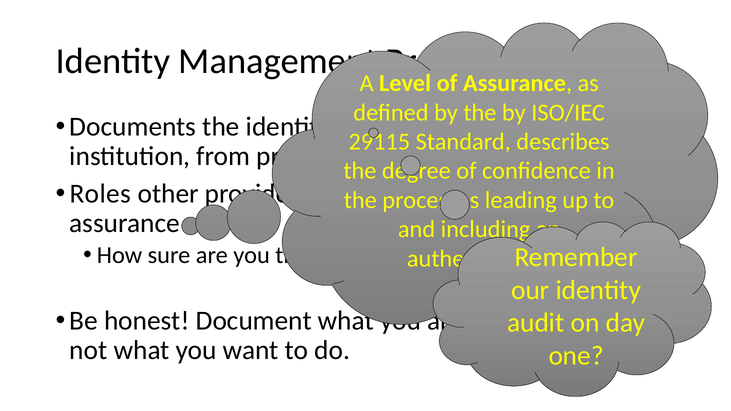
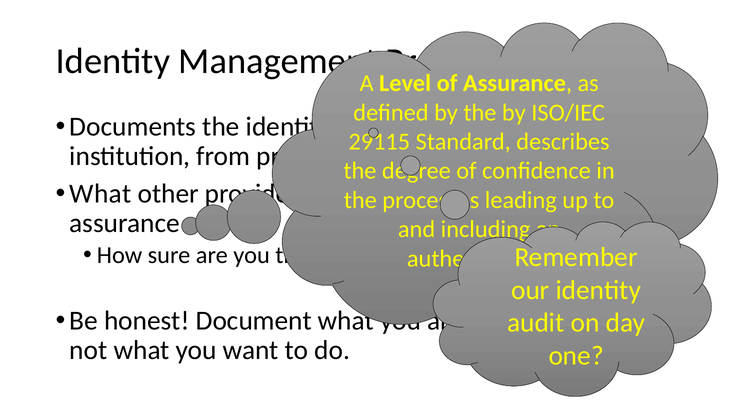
Roles at (100, 194): Roles -> What
